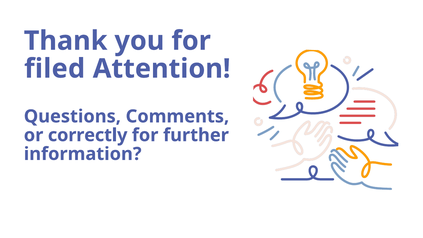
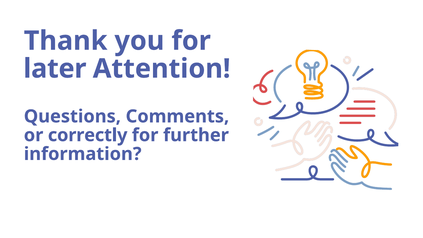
filed: filed -> later
